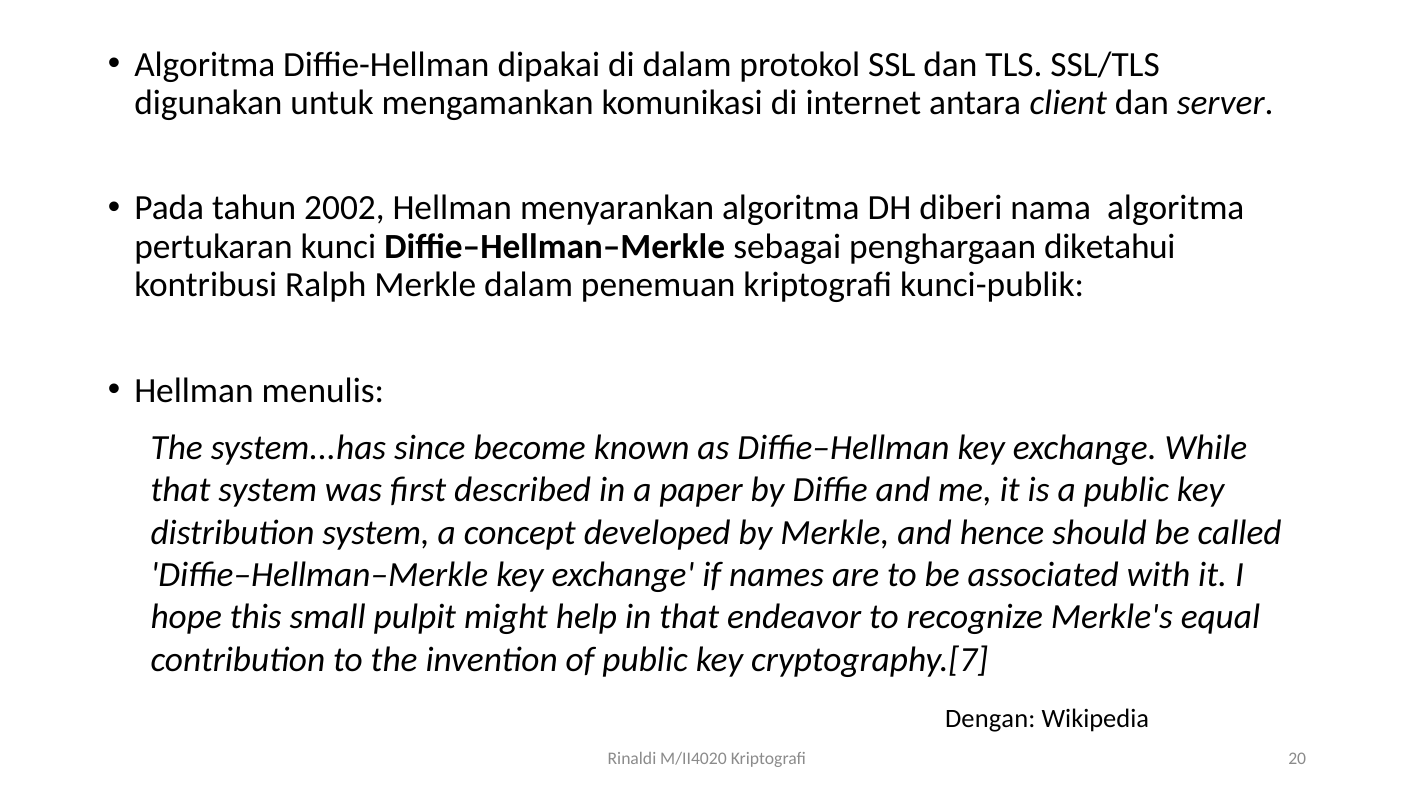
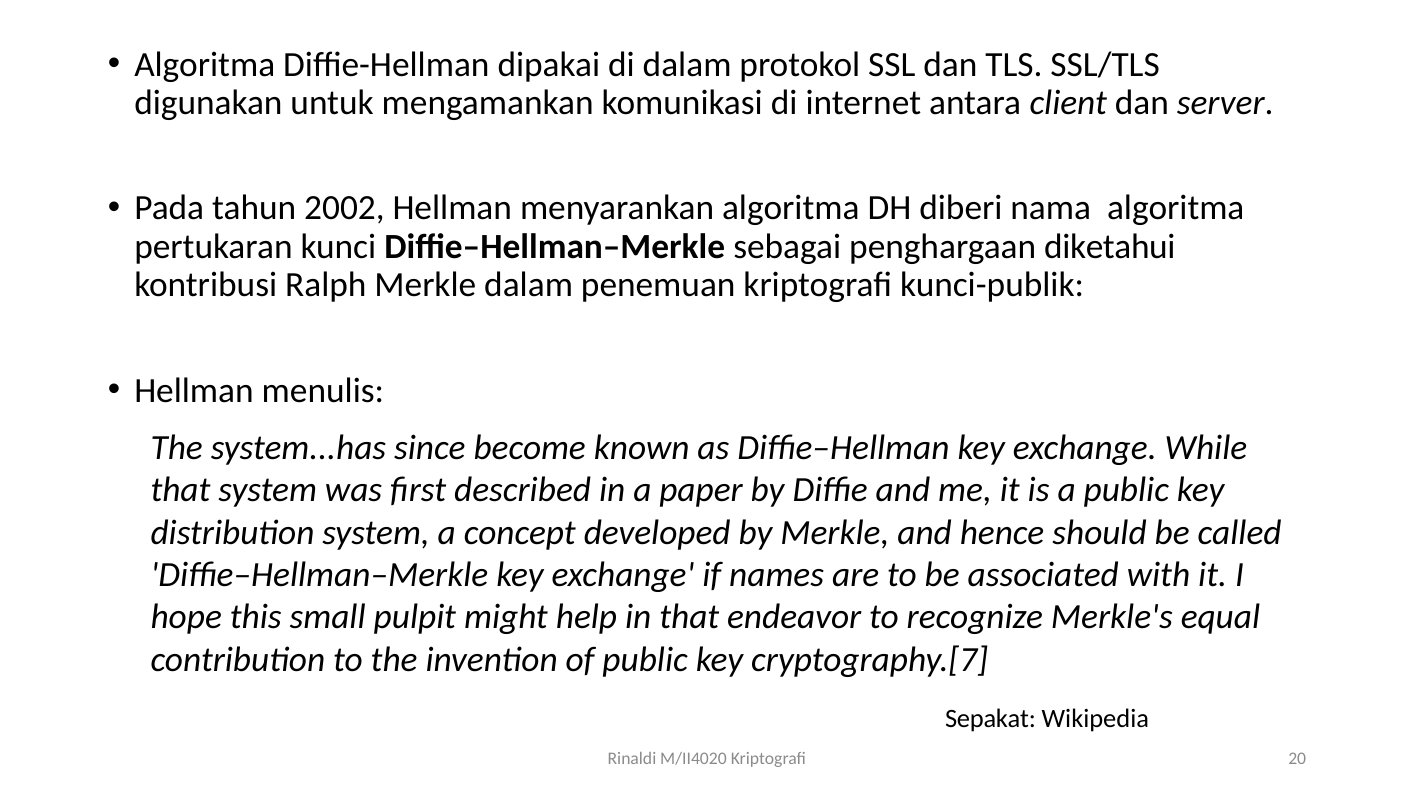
Dengan: Dengan -> Sepakat
